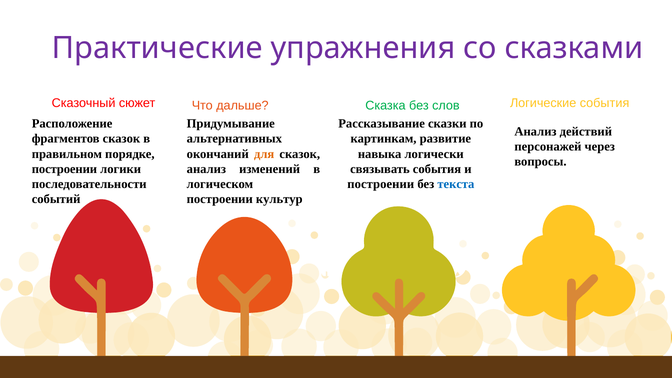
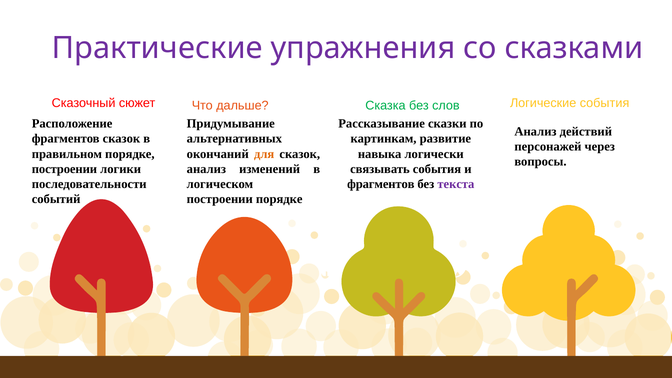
построении at (381, 184): построении -> фрагментов
текста colour: blue -> purple
построении культур: культур -> порядке
